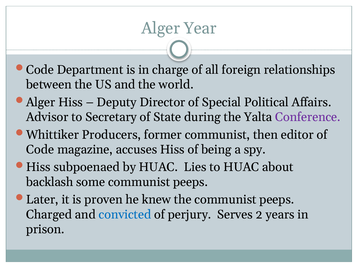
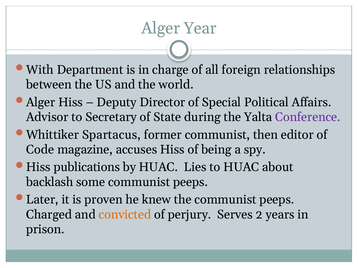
Code at (40, 70): Code -> With
Producers: Producers -> Spartacus
subpoenaed: subpoenaed -> publications
convicted colour: blue -> orange
